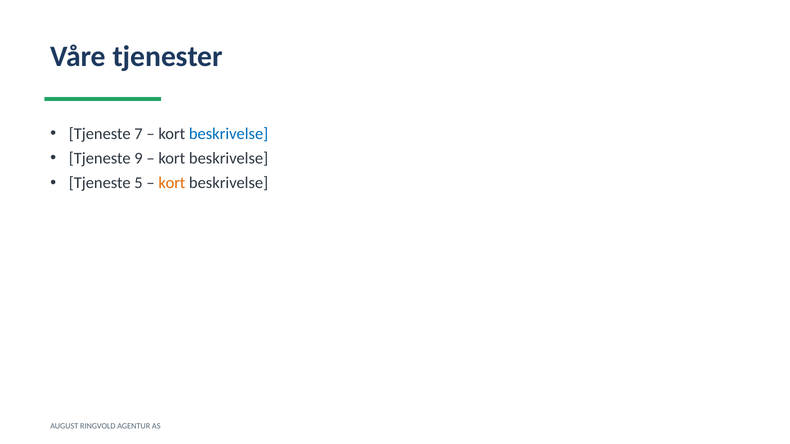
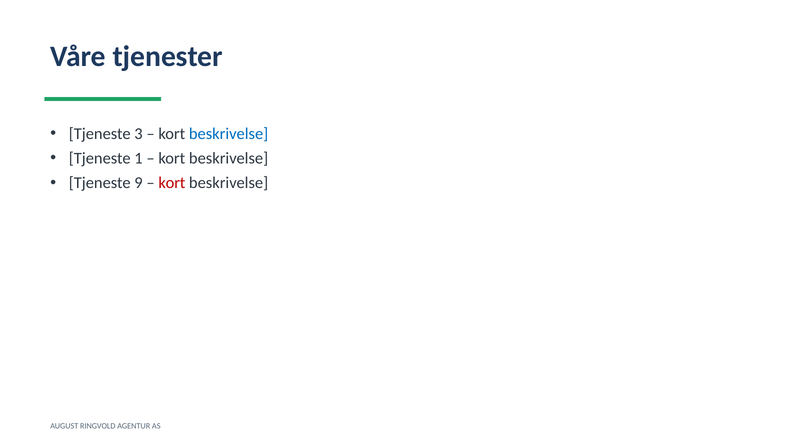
7: 7 -> 3
9: 9 -> 1
5: 5 -> 9
kort at (172, 183) colour: orange -> red
